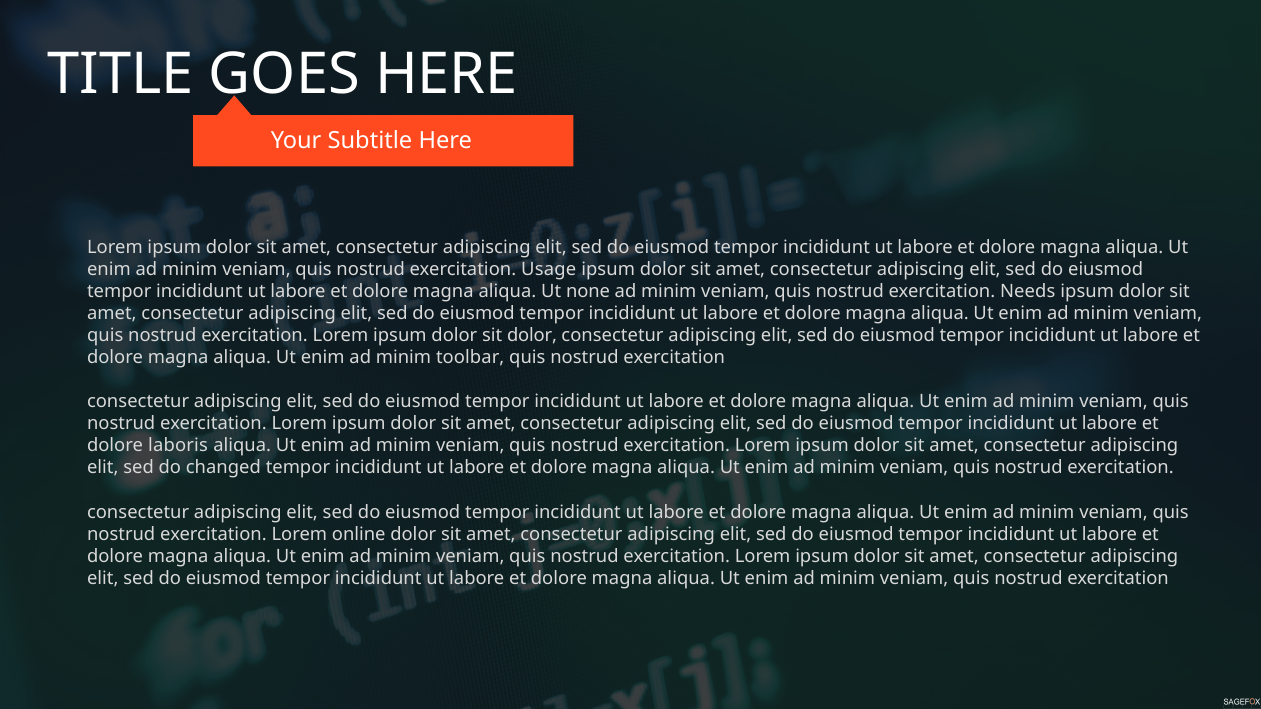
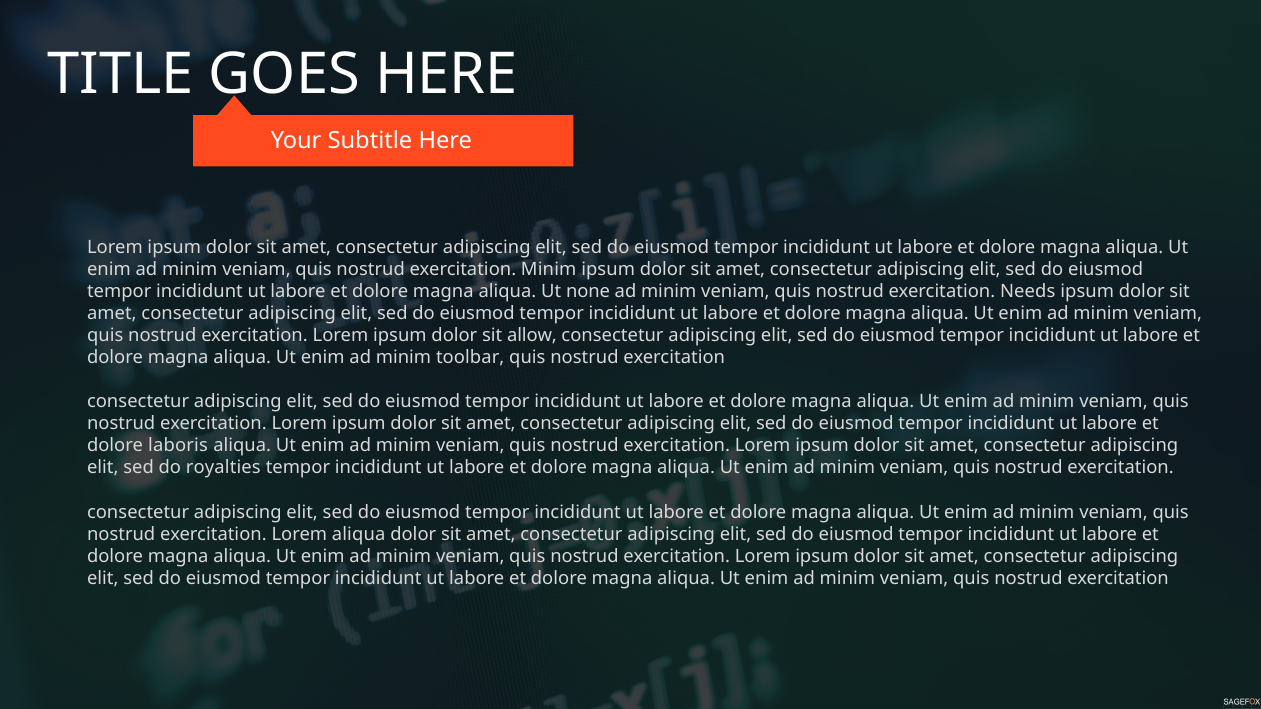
exercitation Usage: Usage -> Minim
sit dolor: dolor -> allow
changed: changed -> royalties
Lorem online: online -> aliqua
